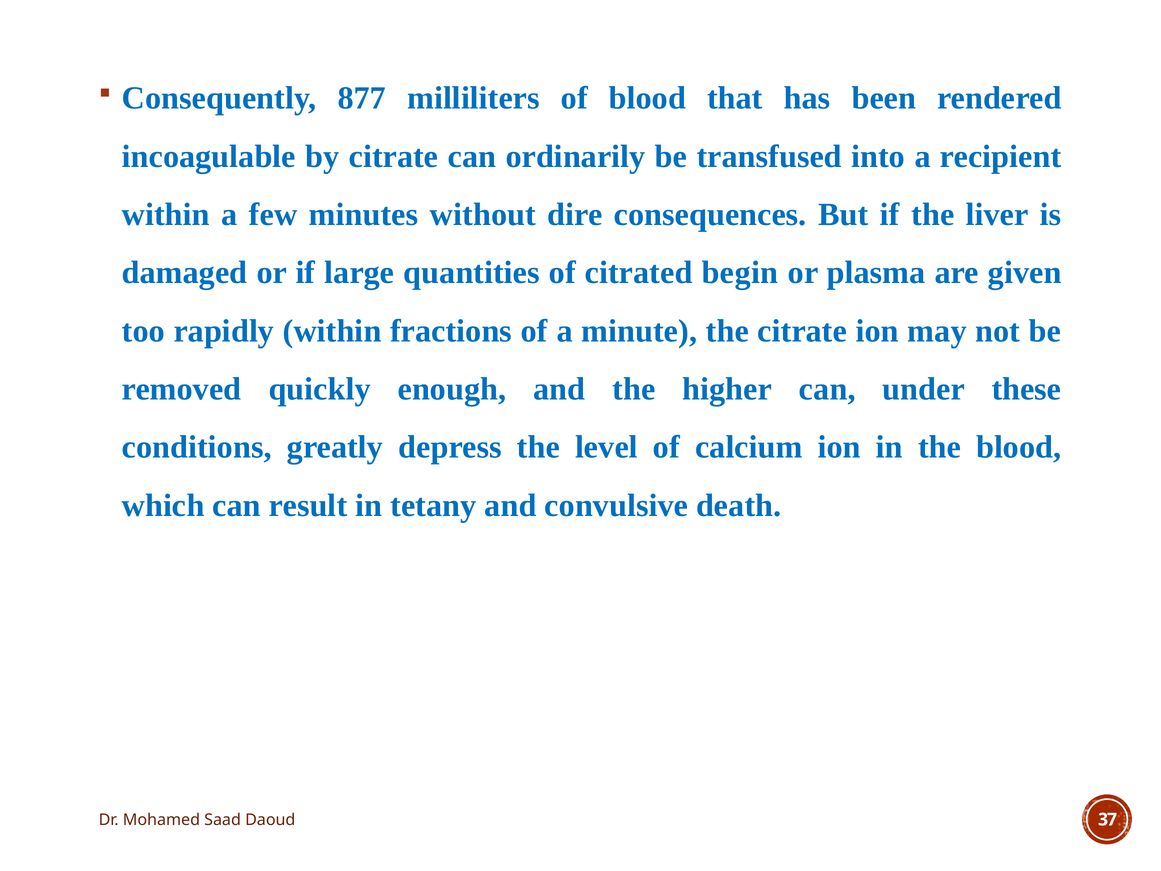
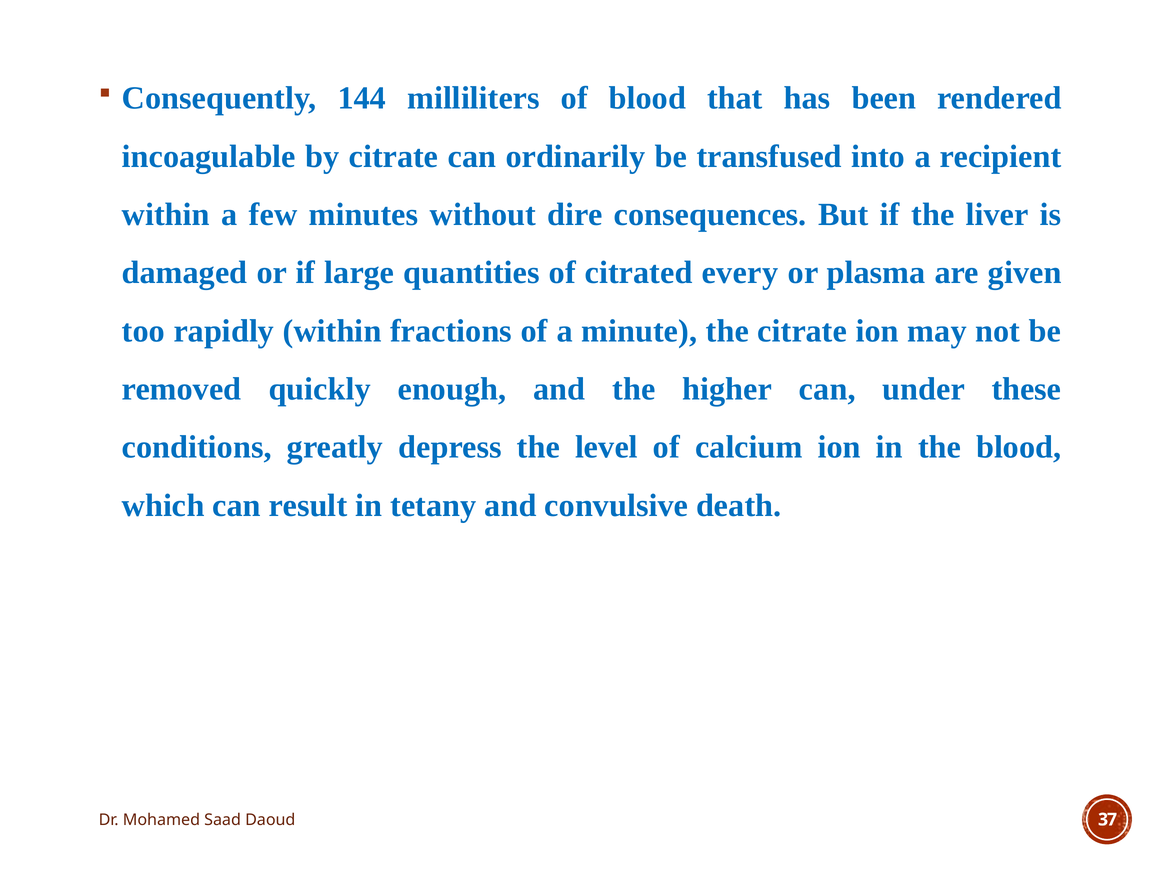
877: 877 -> 144
begin: begin -> every
